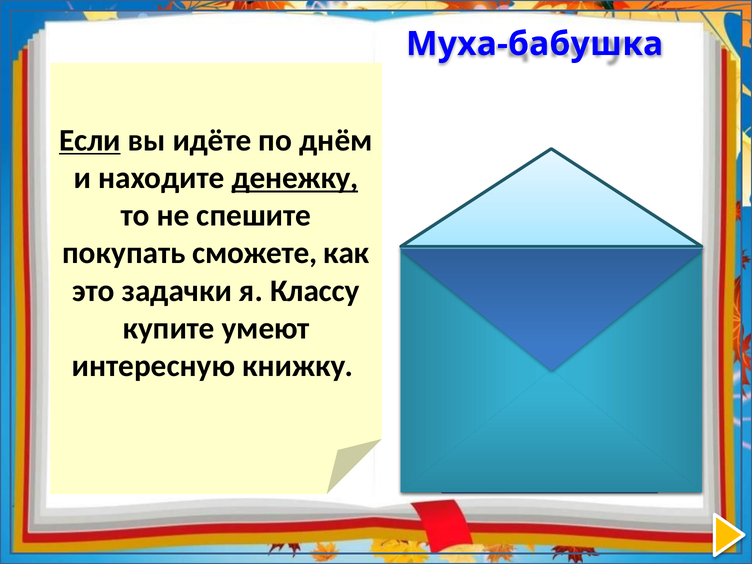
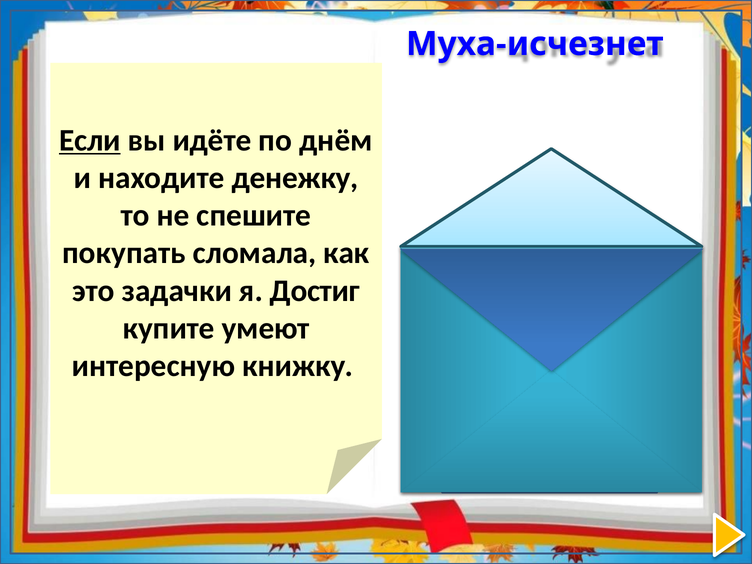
Муха-бабушка: Муха-бабушка -> Муха-исчезнет
денежку underline: present -> none
сможете: сможете -> сломала
Классу: Классу -> Достиг
